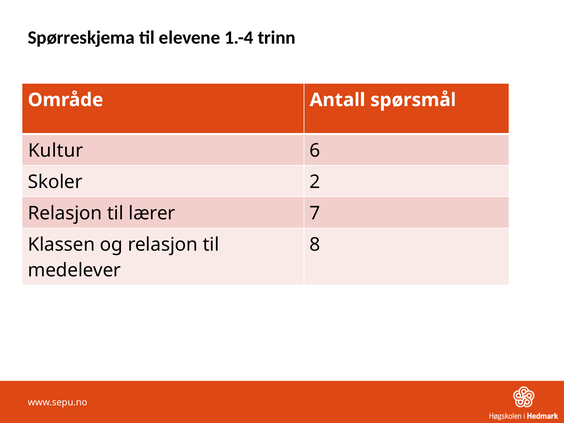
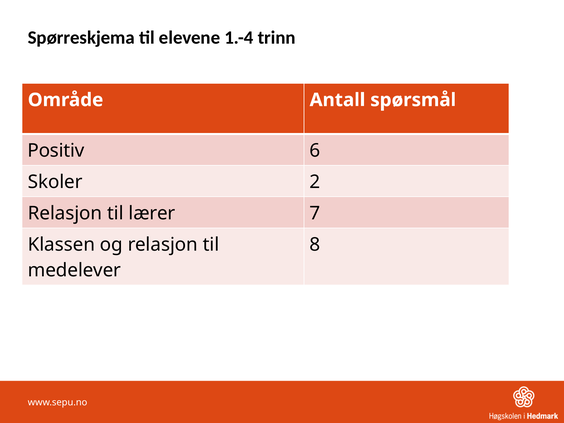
Kultur: Kultur -> Positiv
